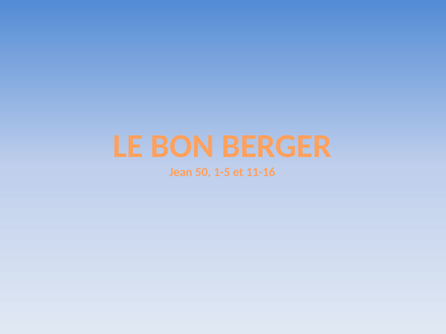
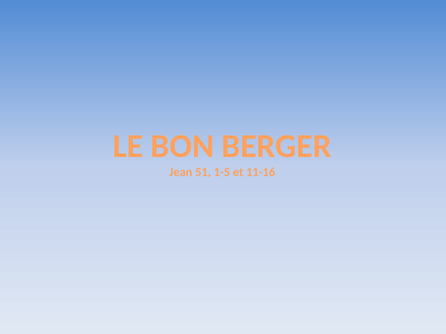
50: 50 -> 51
